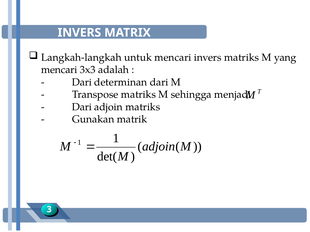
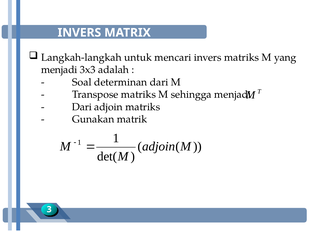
mencari at (59, 70): mencari -> menjadi
Dari at (82, 82): Dari -> Soal
